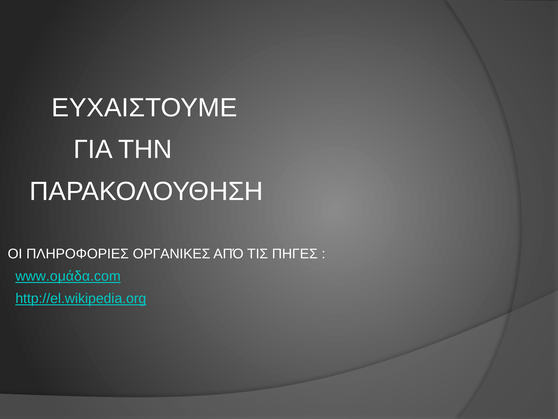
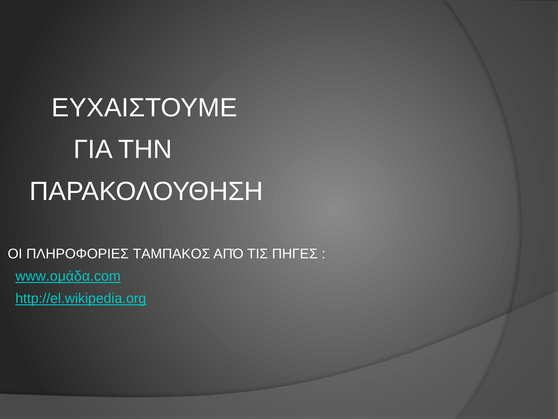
ΟΡΓΑΝΙΚΕΣ: ΟΡΓΑΝΙΚΕΣ -> ΤΑΜΠΑΚΟΣ
